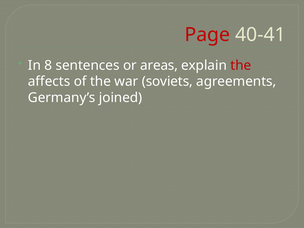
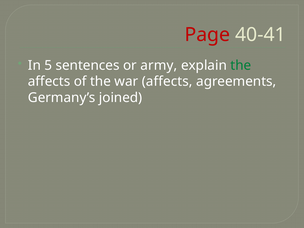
8: 8 -> 5
areas: areas -> army
the at (241, 65) colour: red -> green
war soviets: soviets -> affects
